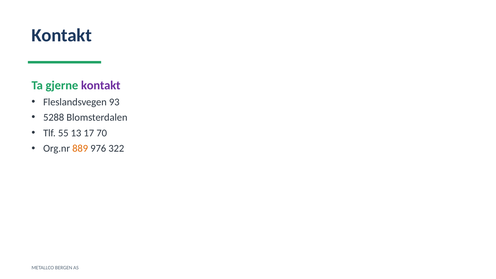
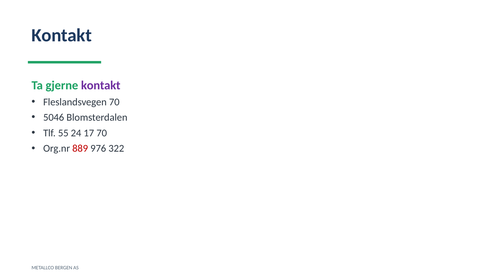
Fleslandsvegen 93: 93 -> 70
5288: 5288 -> 5046
13: 13 -> 24
889 colour: orange -> red
